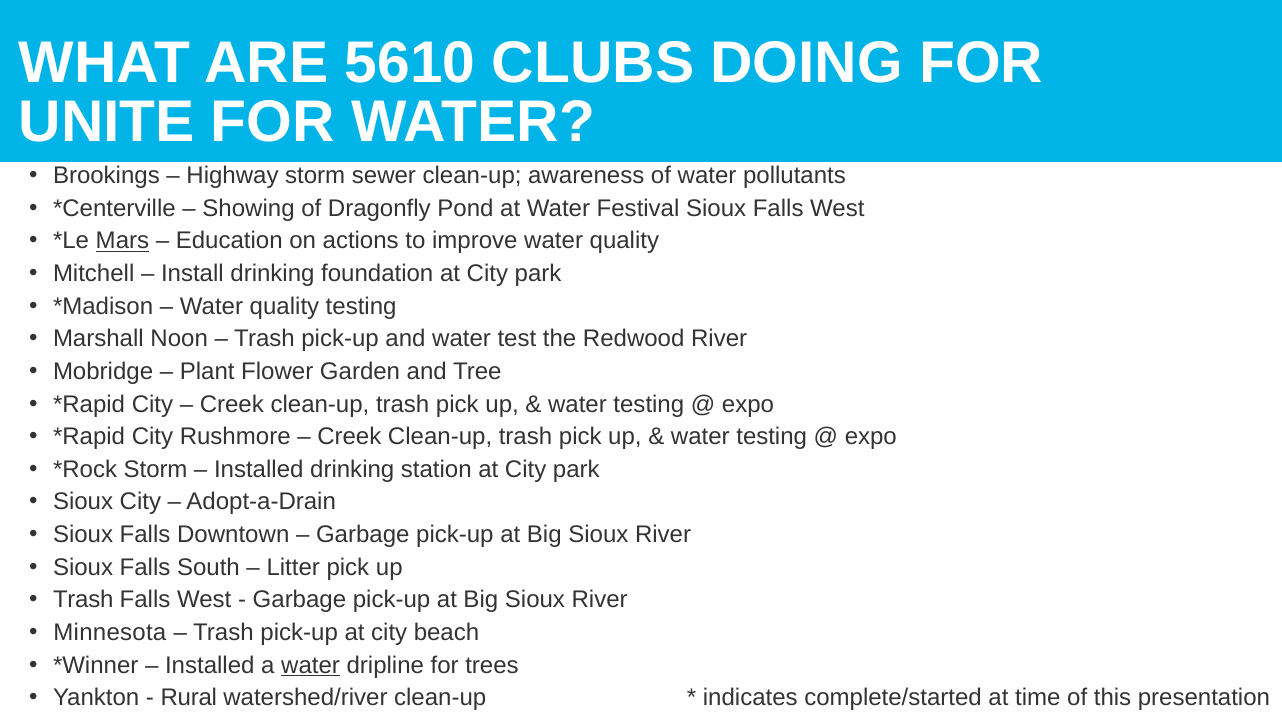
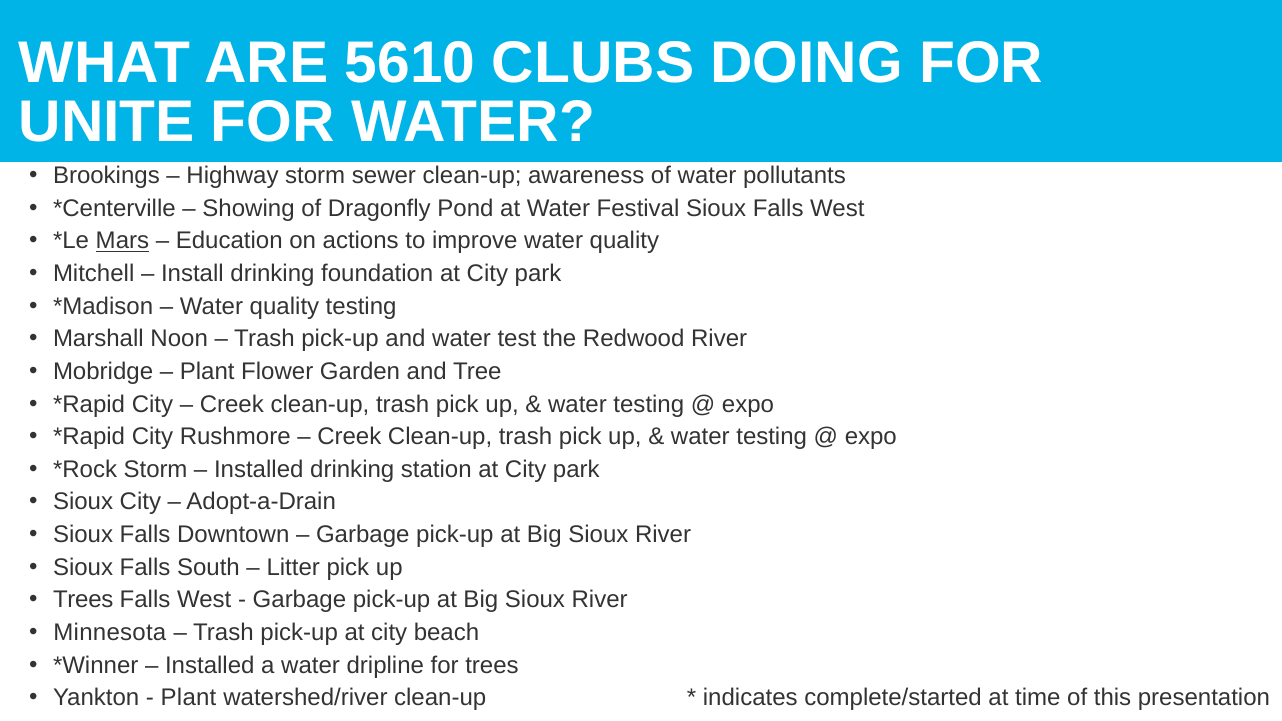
Trash at (83, 600): Trash -> Trees
water at (311, 665) underline: present -> none
Rural at (189, 698): Rural -> Plant
